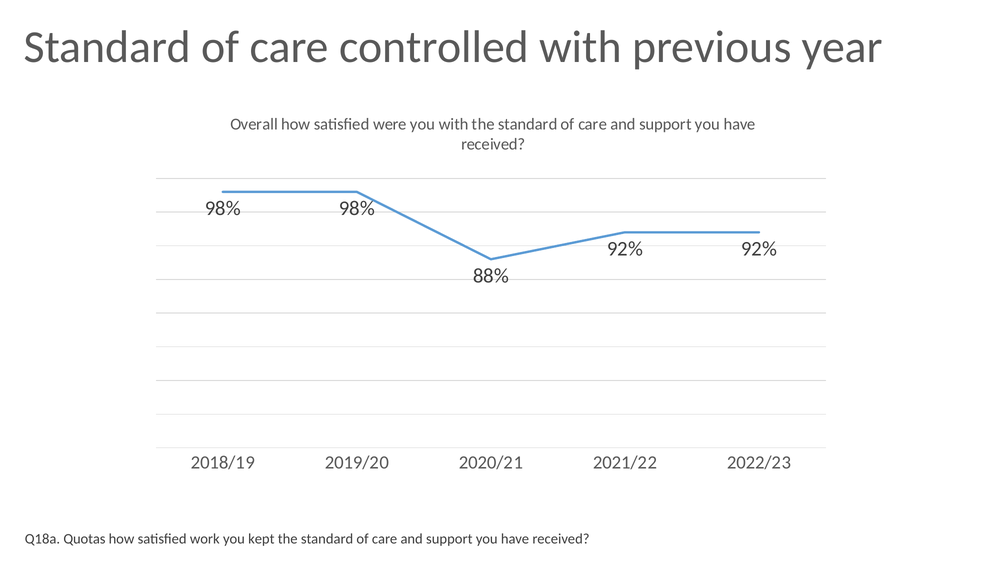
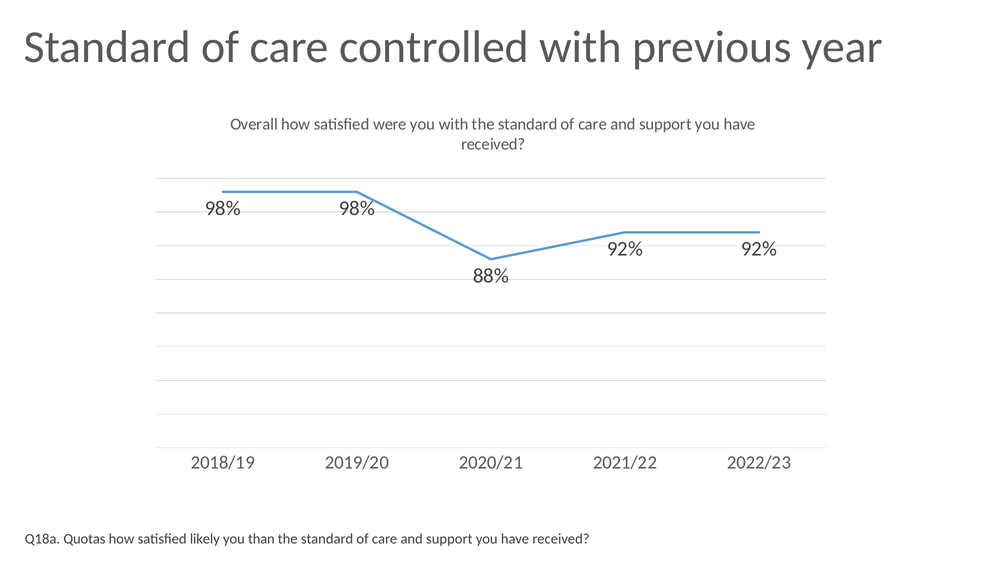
work: work -> likely
kept: kept -> than
